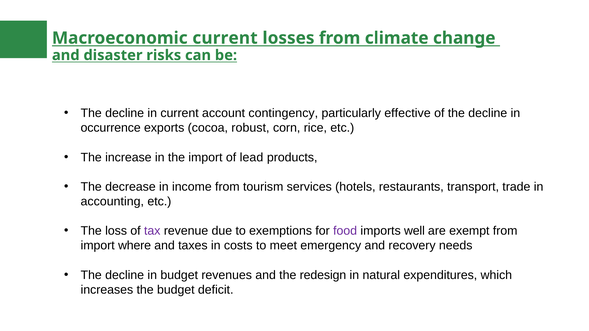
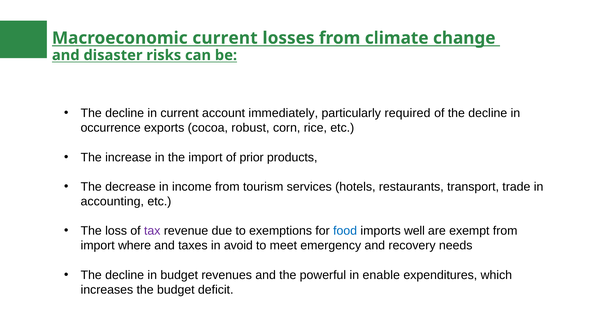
contingency: contingency -> immediately
effective: effective -> required
lead: lead -> prior
food colour: purple -> blue
costs: costs -> avoid
redesign: redesign -> powerful
natural: natural -> enable
